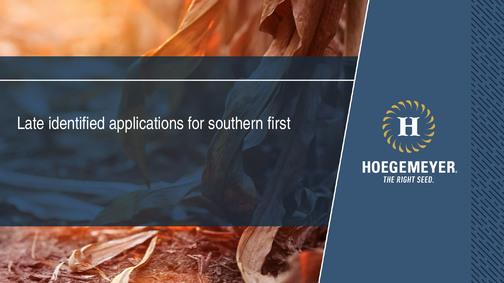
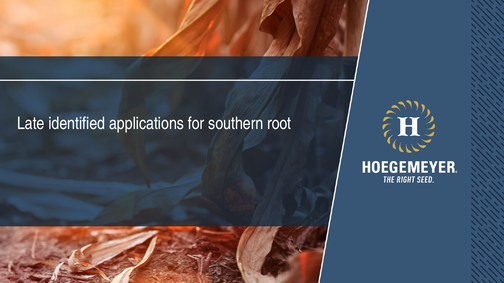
first: first -> root
